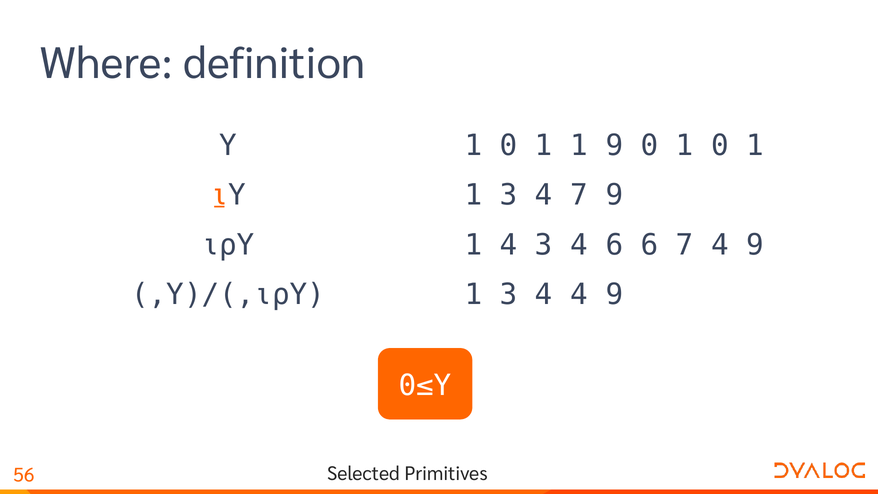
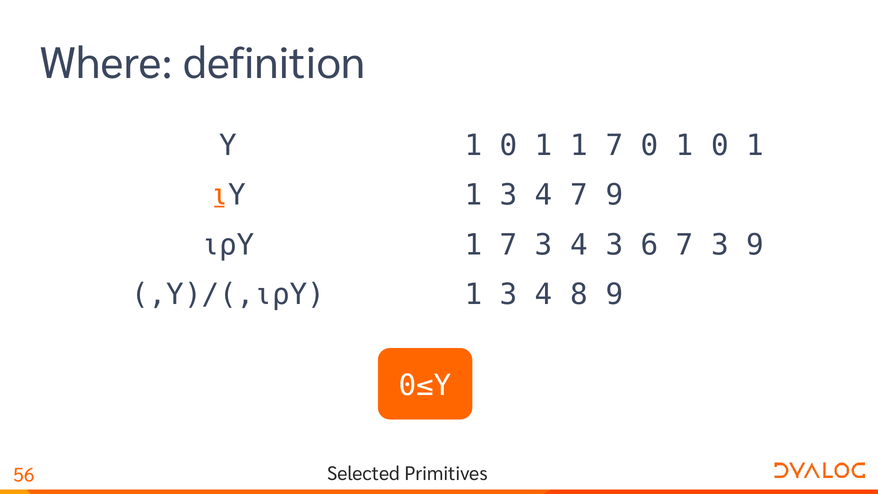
1 1 9: 9 -> 7
4 at (509, 245): 4 -> 7
4 6: 6 -> 3
6 7 4: 4 -> 3
4 4: 4 -> 8
